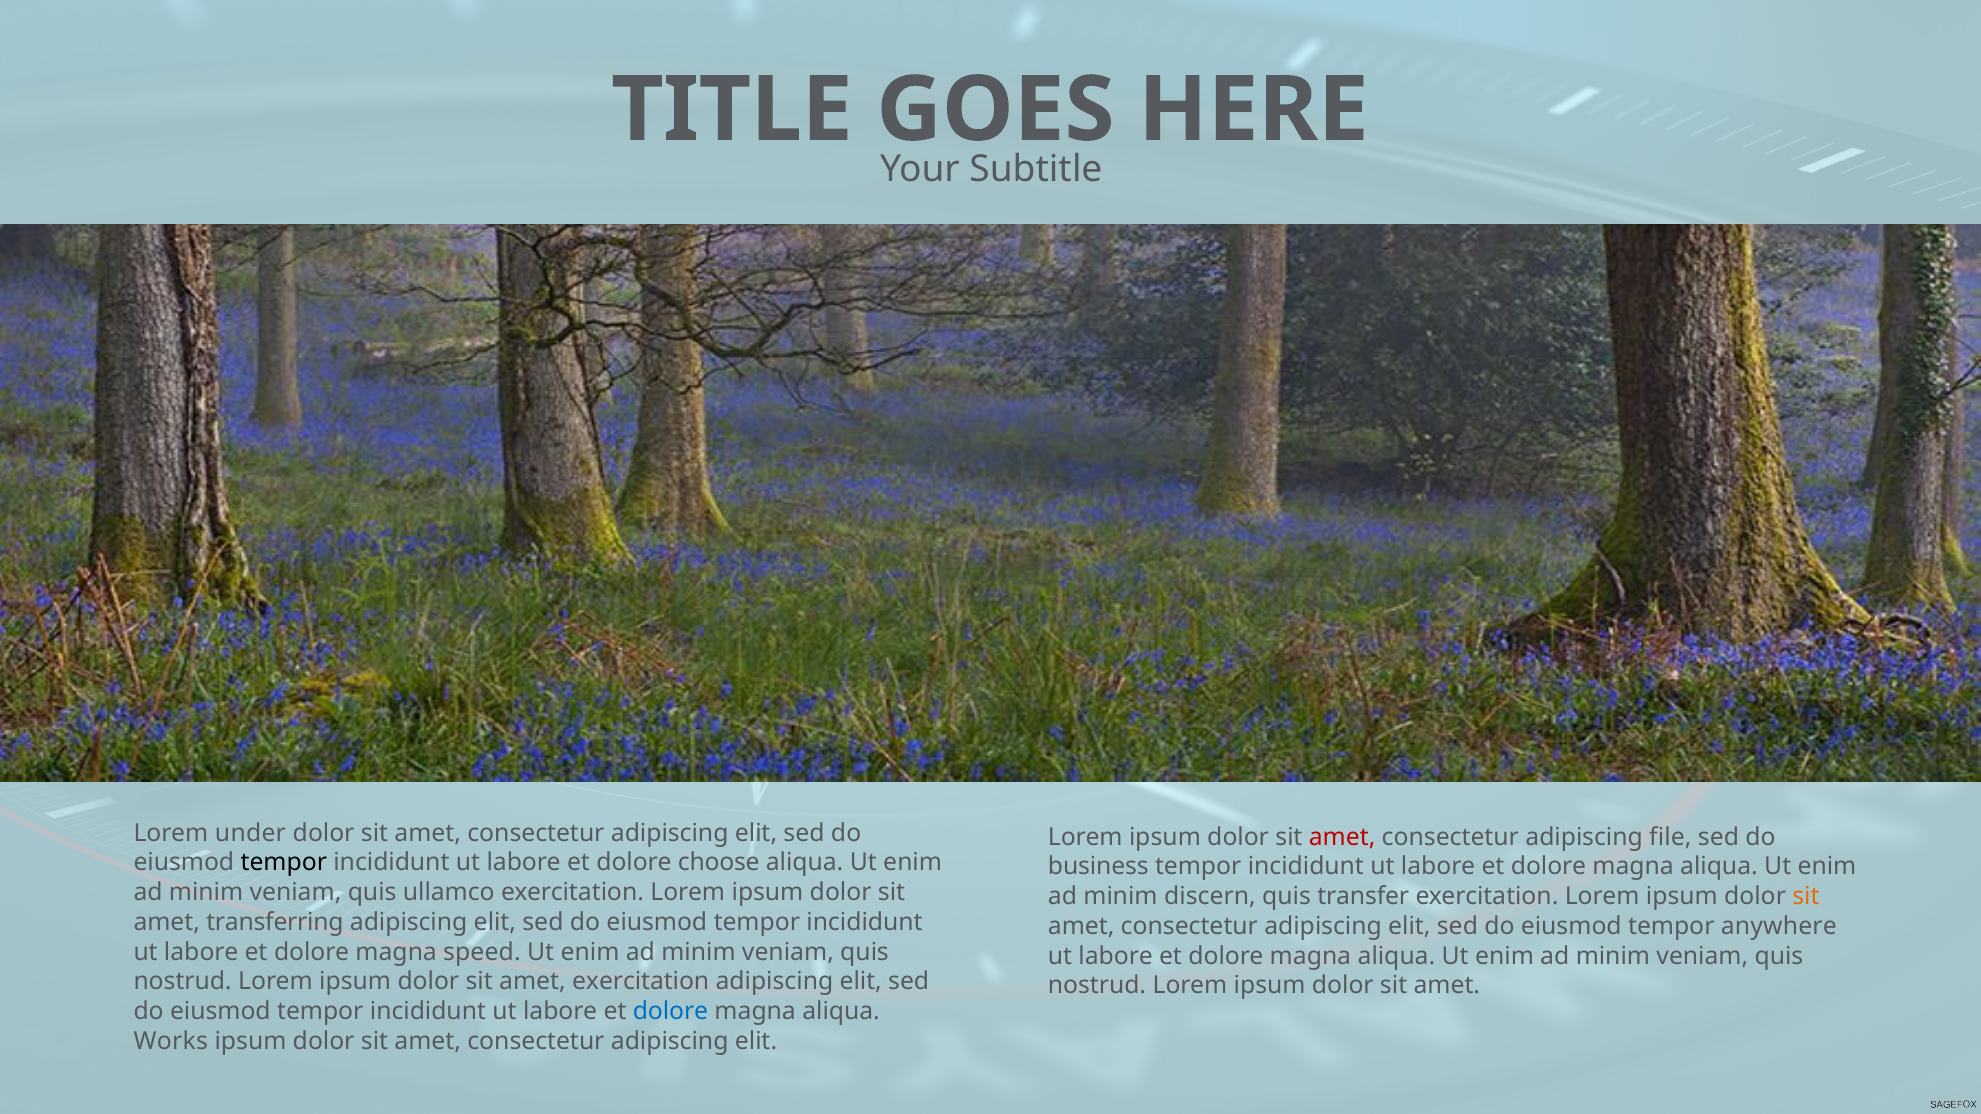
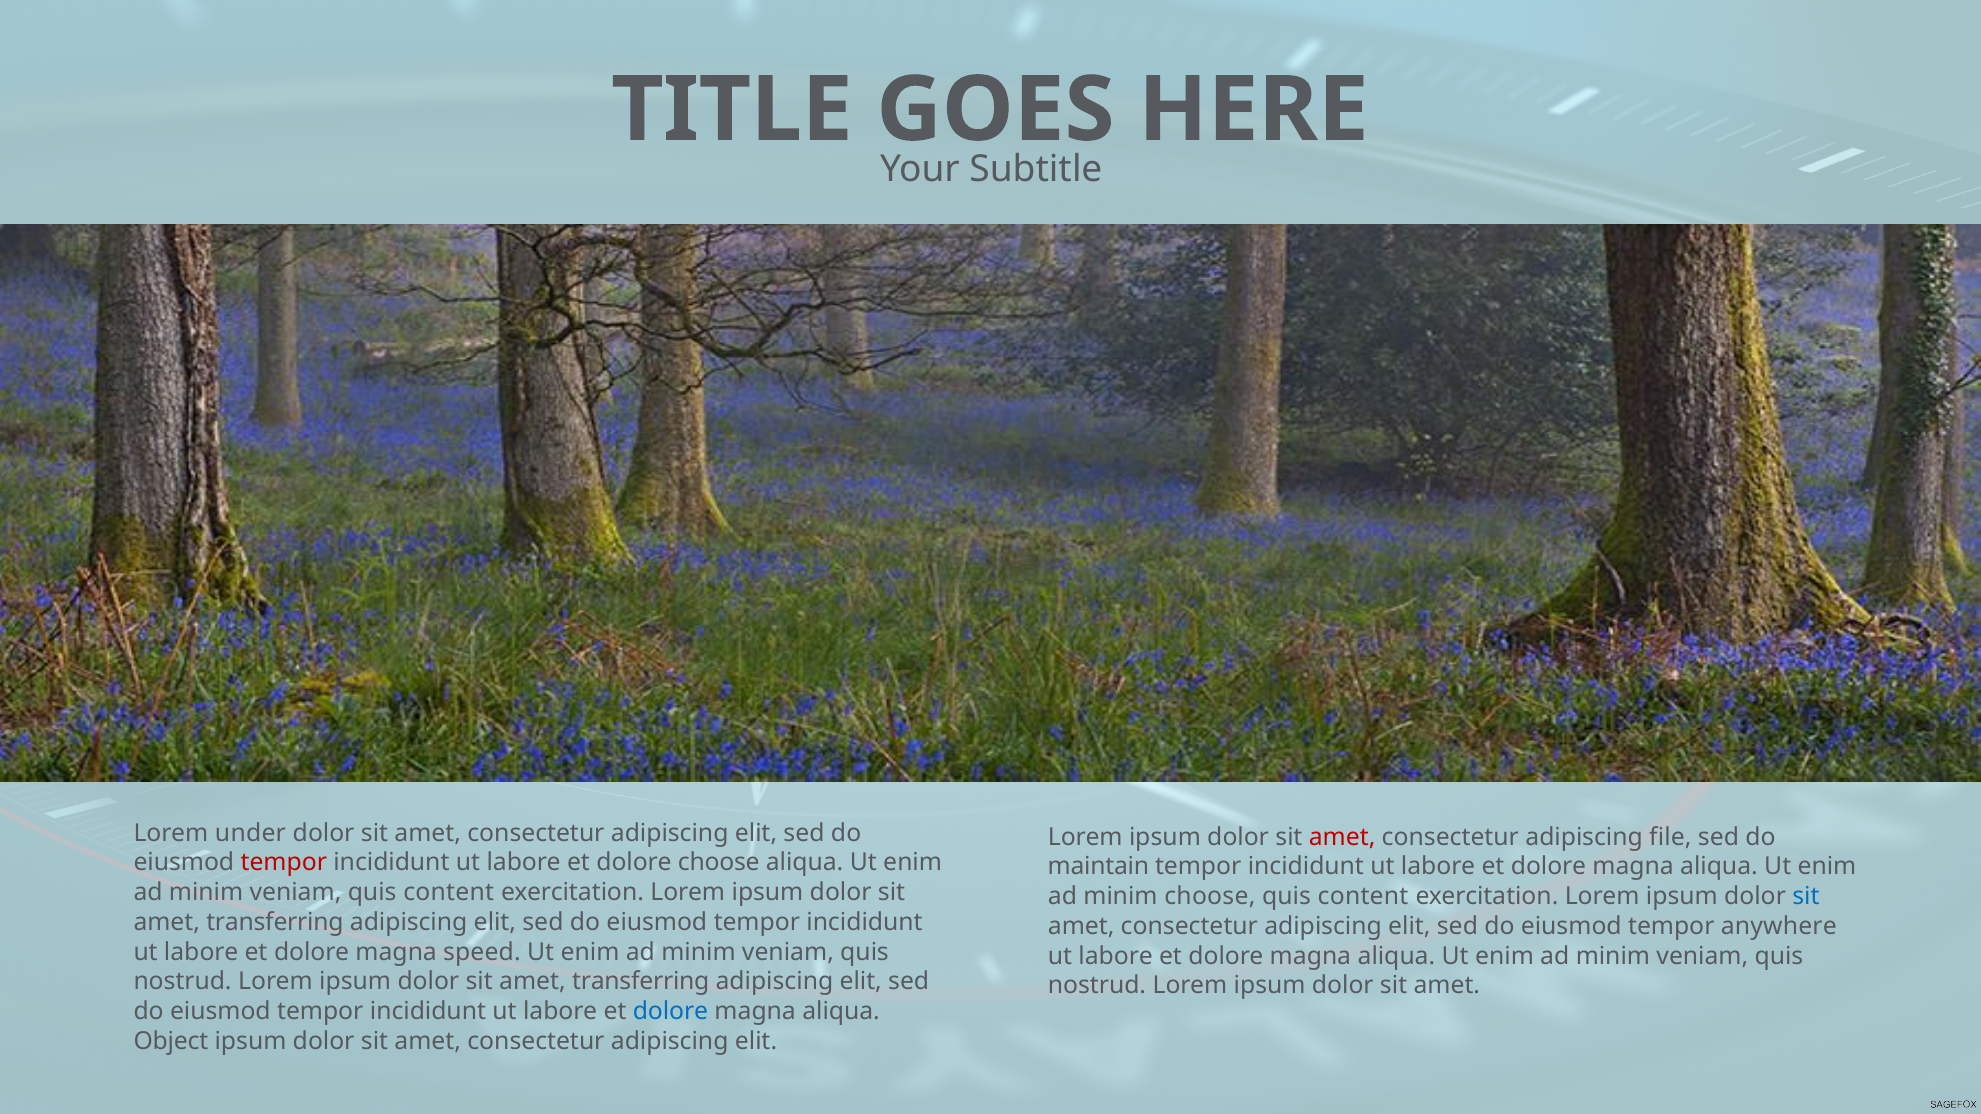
tempor at (284, 863) colour: black -> red
business: business -> maintain
veniam quis ullamco: ullamco -> content
minim discern: discern -> choose
transfer at (1363, 897): transfer -> content
sit at (1806, 897) colour: orange -> blue
exercitation at (641, 982): exercitation -> transferring
Works: Works -> Object
